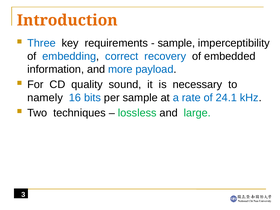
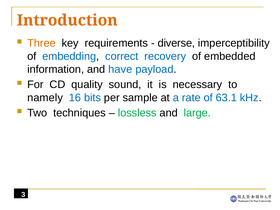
Three colour: blue -> orange
sample at (176, 43): sample -> diverse
more: more -> have
24.1: 24.1 -> 63.1
